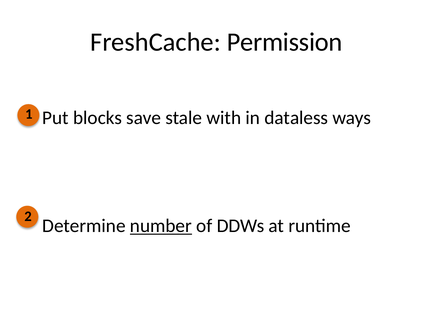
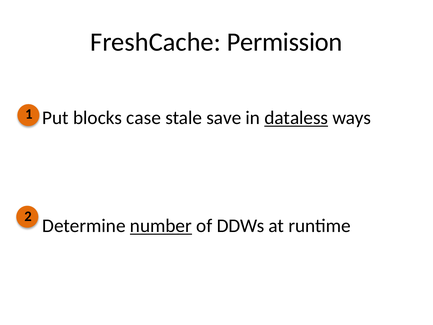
save: save -> case
with: with -> save
dataless underline: none -> present
